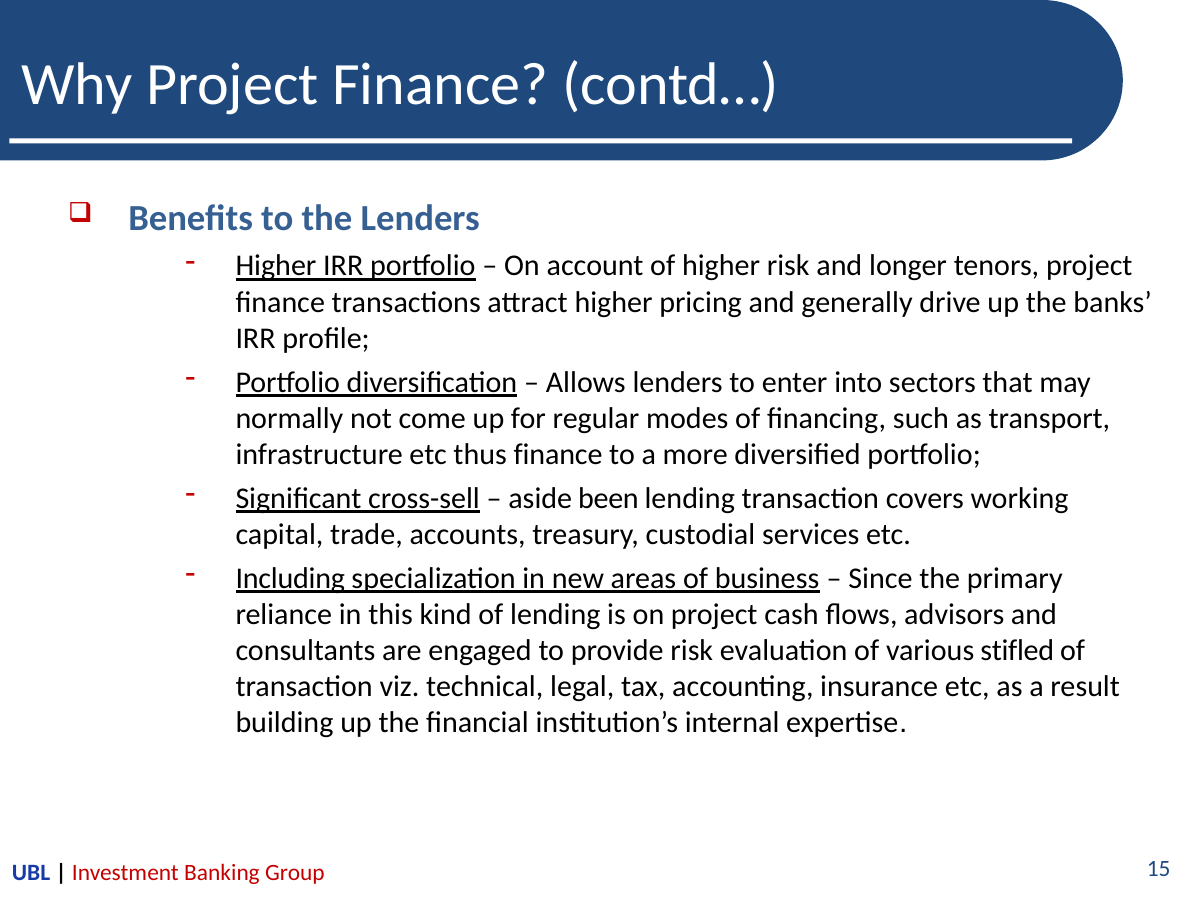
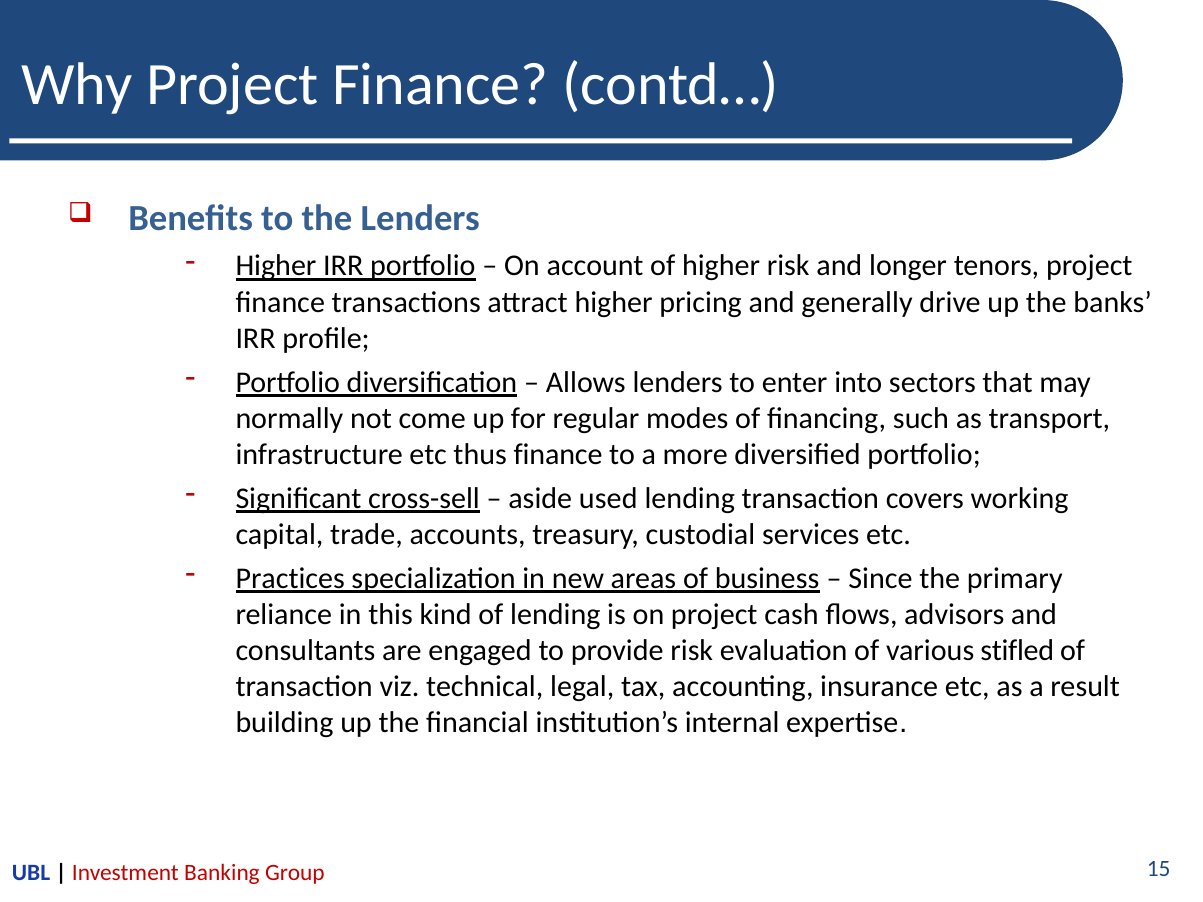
been: been -> used
Including: Including -> Practices
